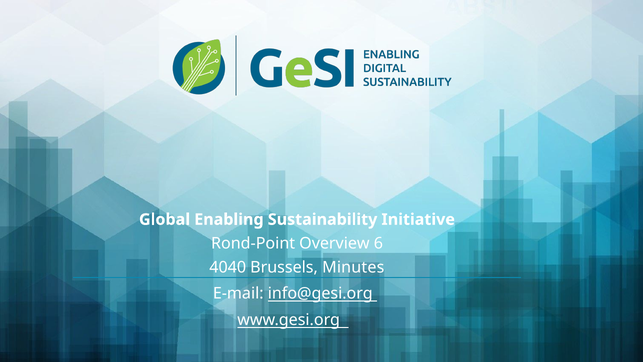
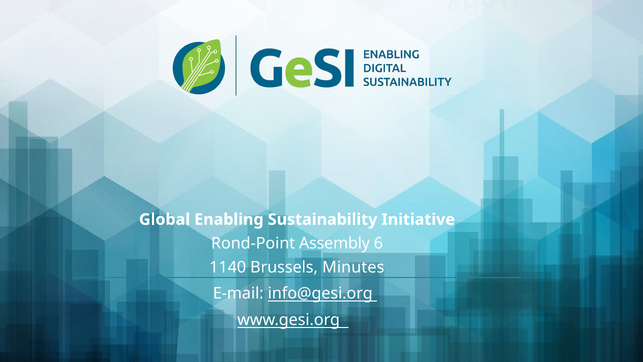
Overview: Overview -> Assembly
4040: 4040 -> 1140
